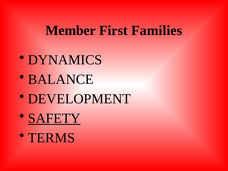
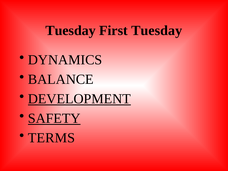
Member at (71, 30): Member -> Tuesday
First Families: Families -> Tuesday
DEVELOPMENT underline: none -> present
